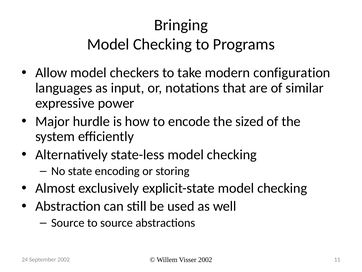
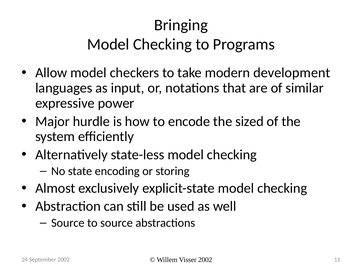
configuration: configuration -> development
